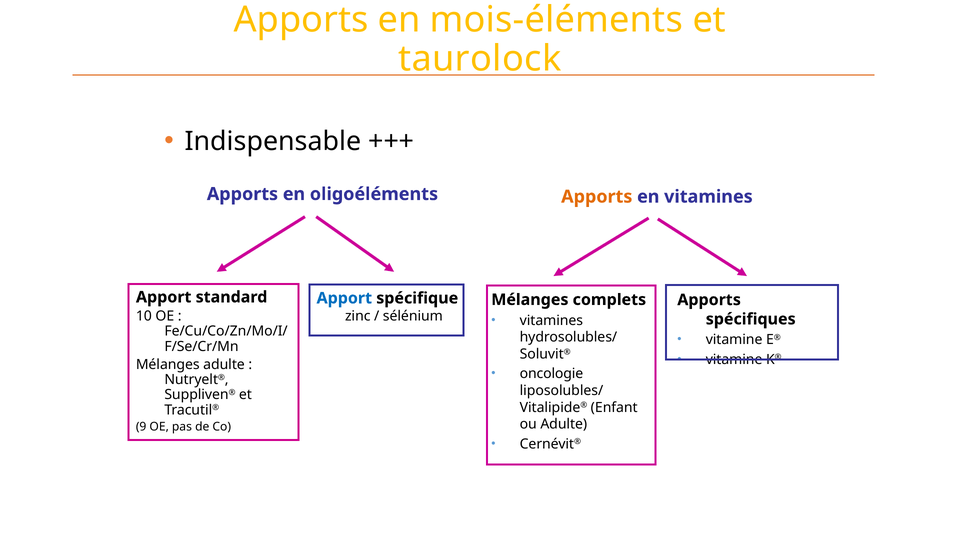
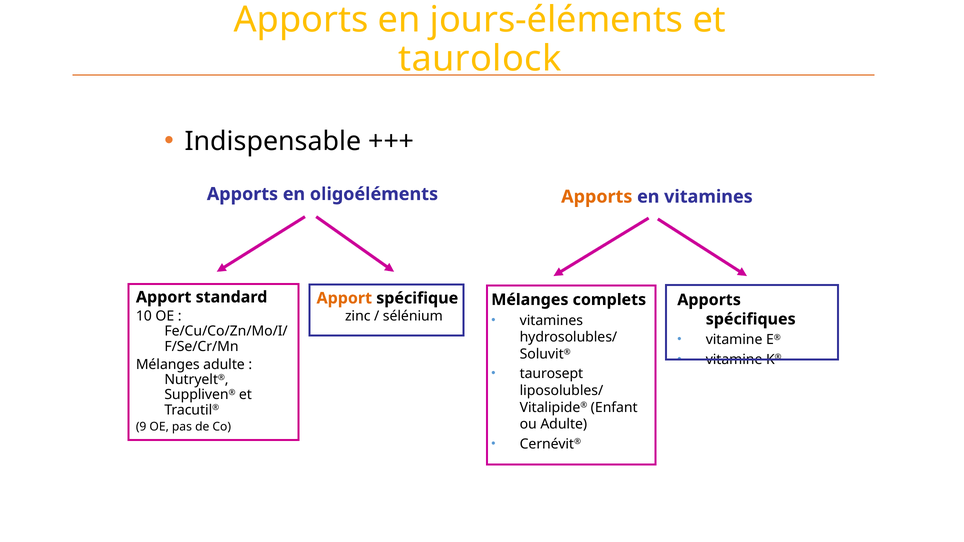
mois-éléments: mois-éléments -> jours-éléments
Apport at (344, 298) colour: blue -> orange
oncologie: oncologie -> taurosept
